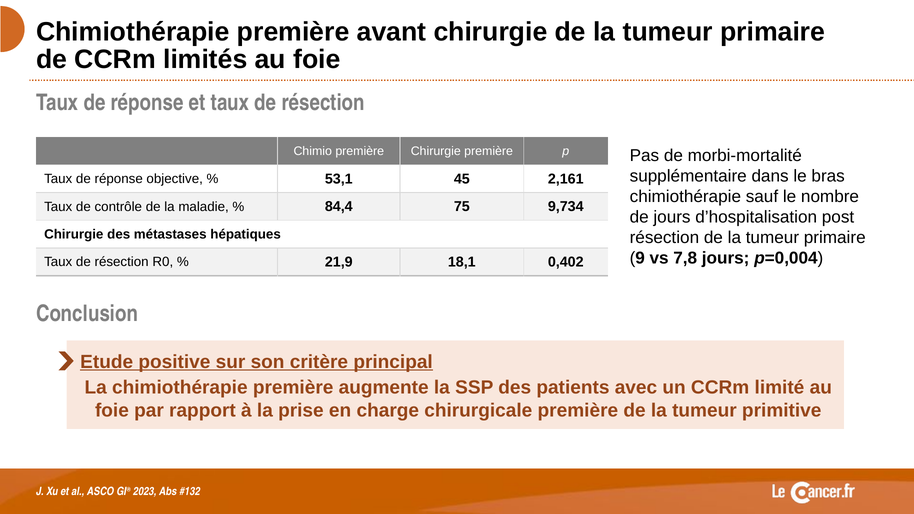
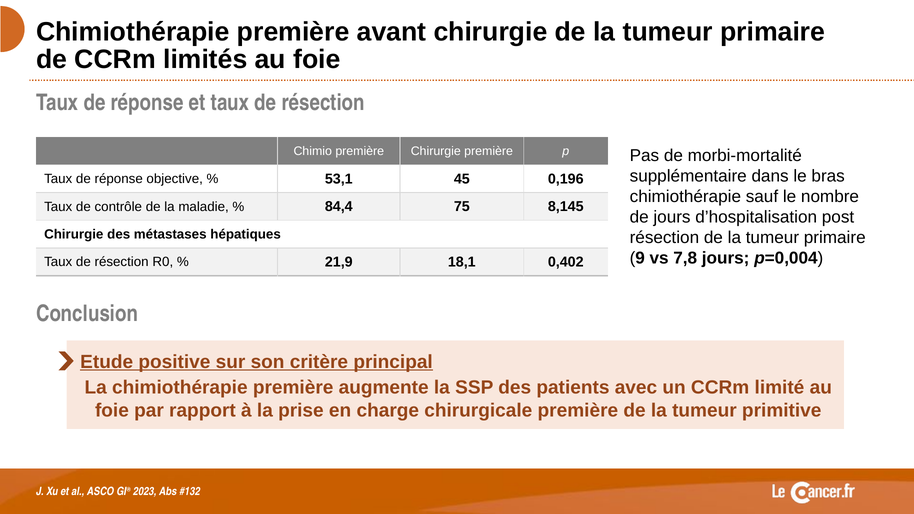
2,161: 2,161 -> 0,196
9,734: 9,734 -> 8,145
